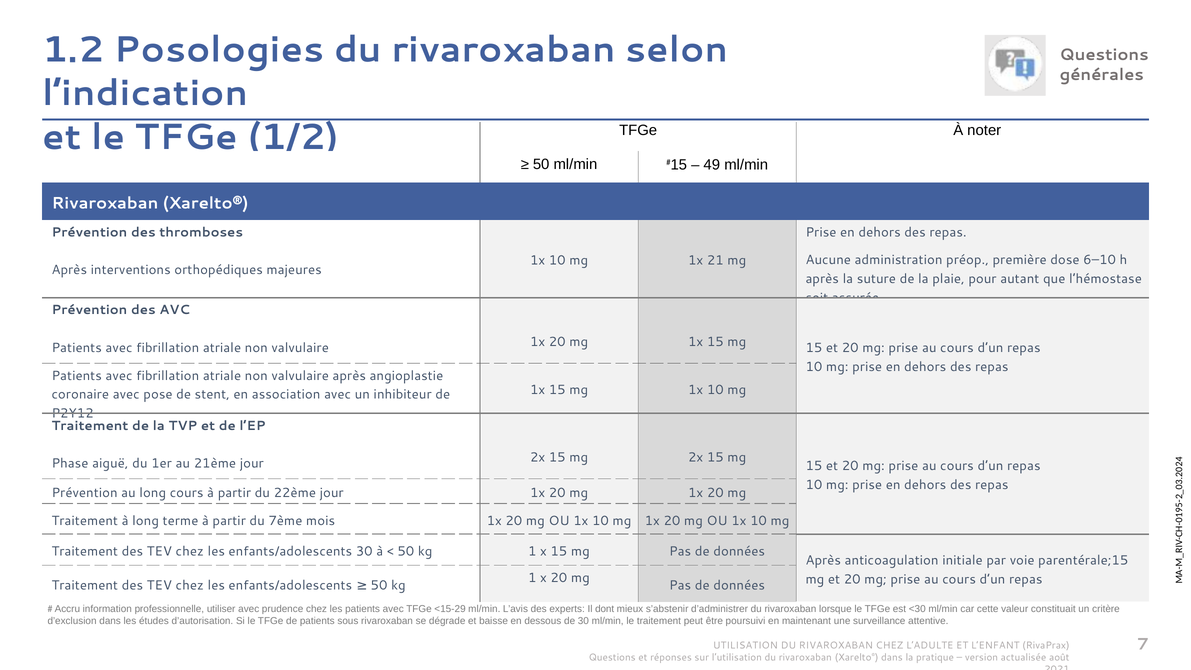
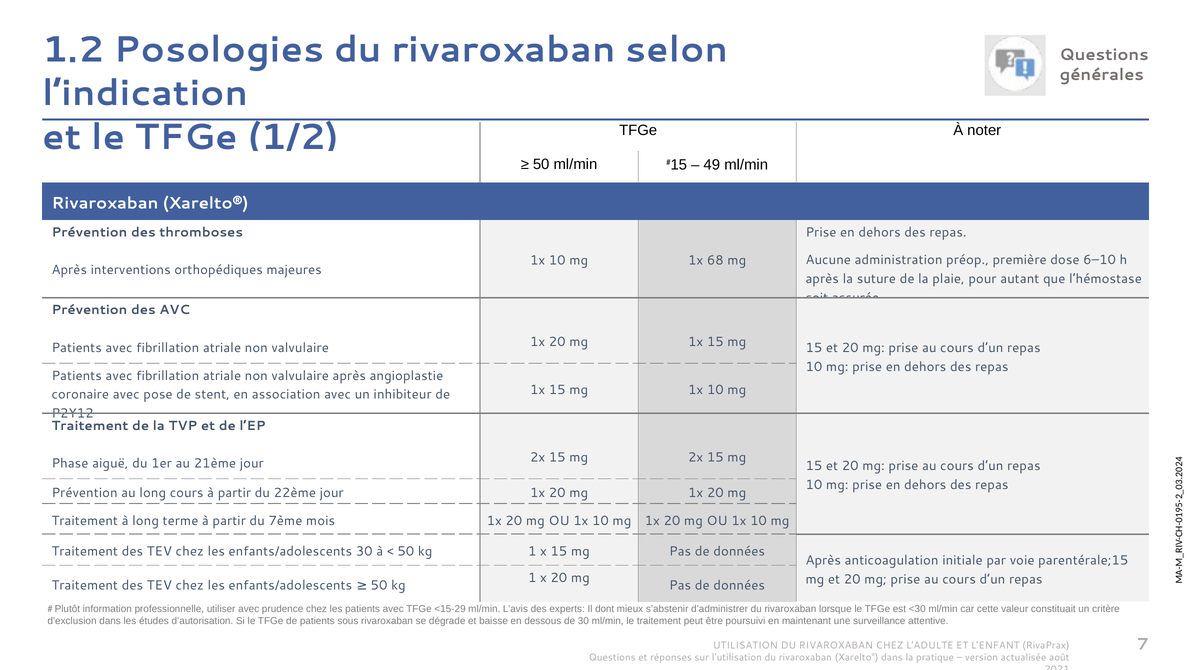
21: 21 -> 68
Accru: Accru -> Plutôt
